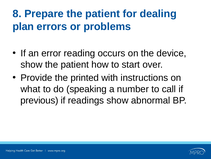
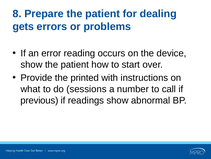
plan: plan -> gets
speaking: speaking -> sessions
